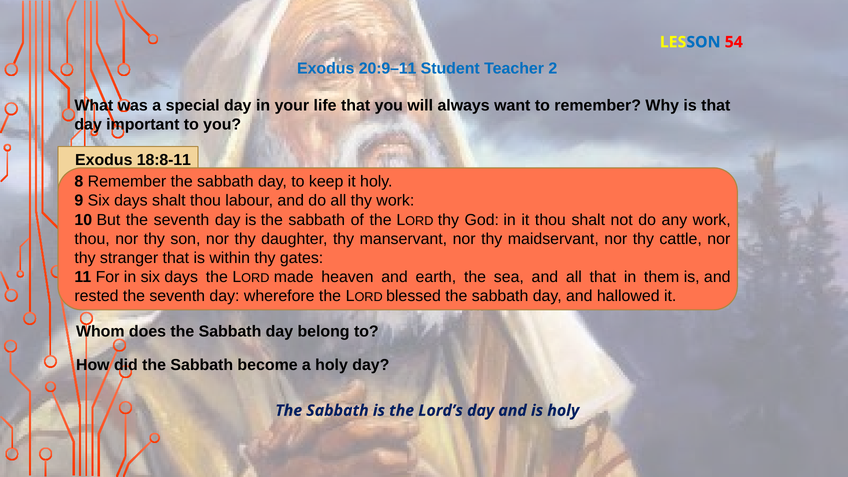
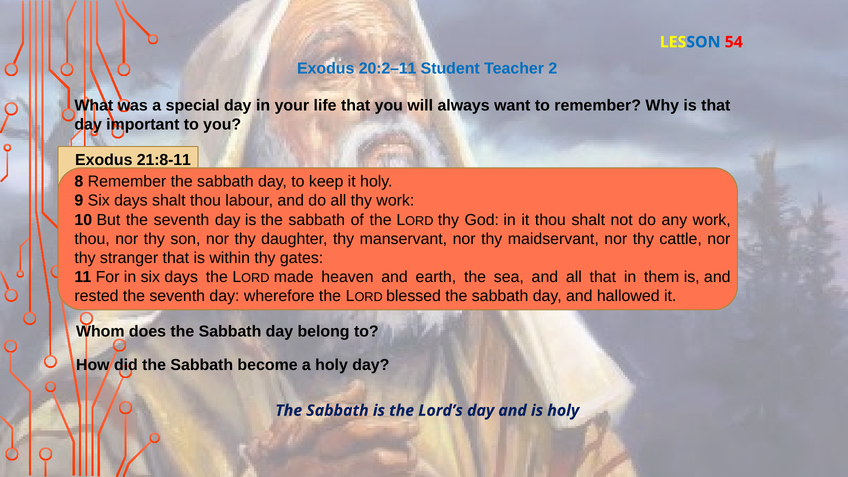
20:9–11: 20:9–11 -> 20:2–11
18:8-11: 18:8-11 -> 21:8-11
